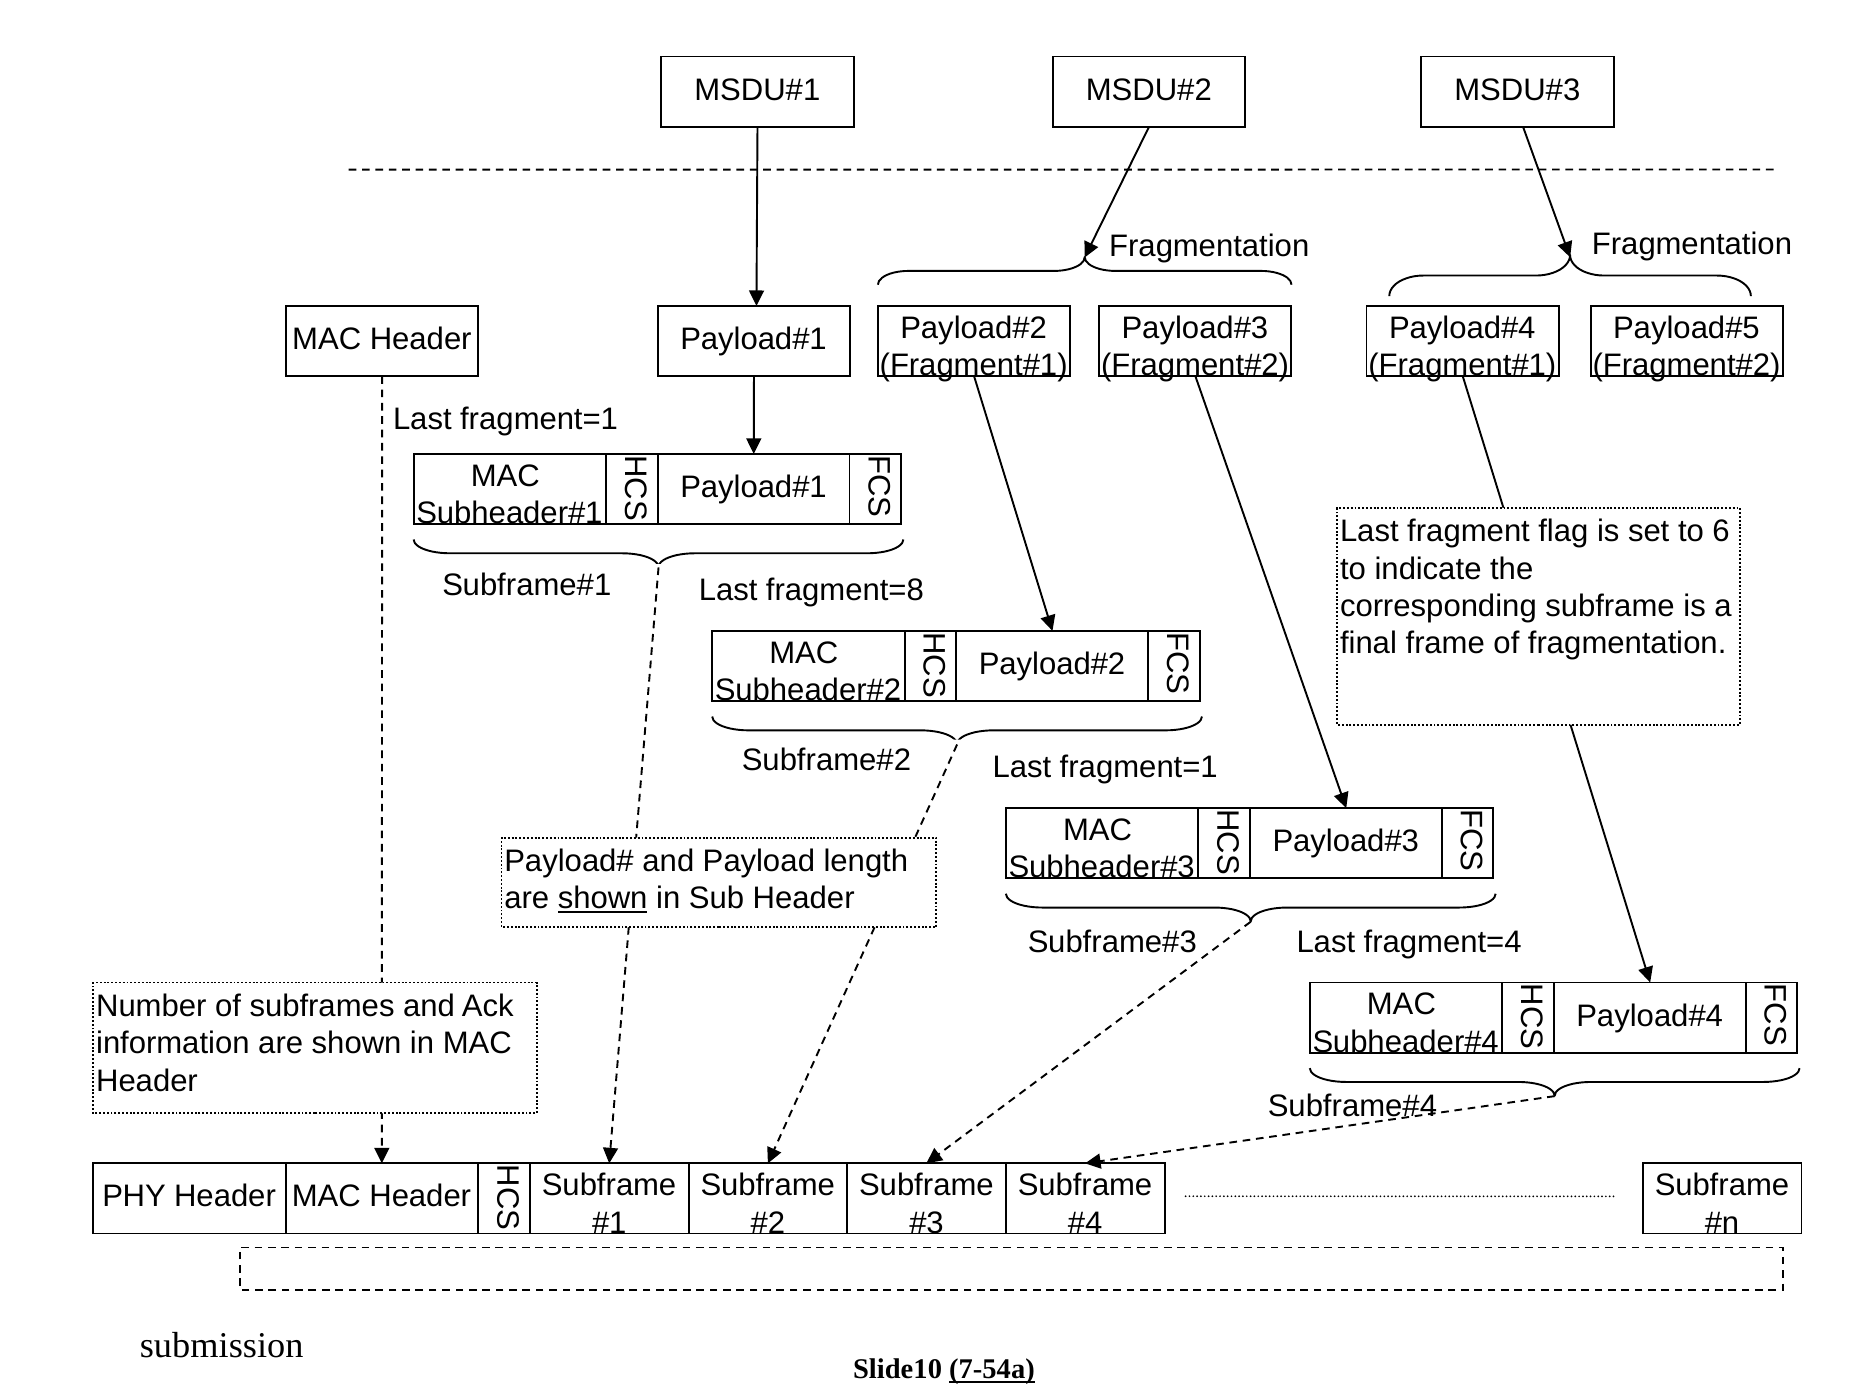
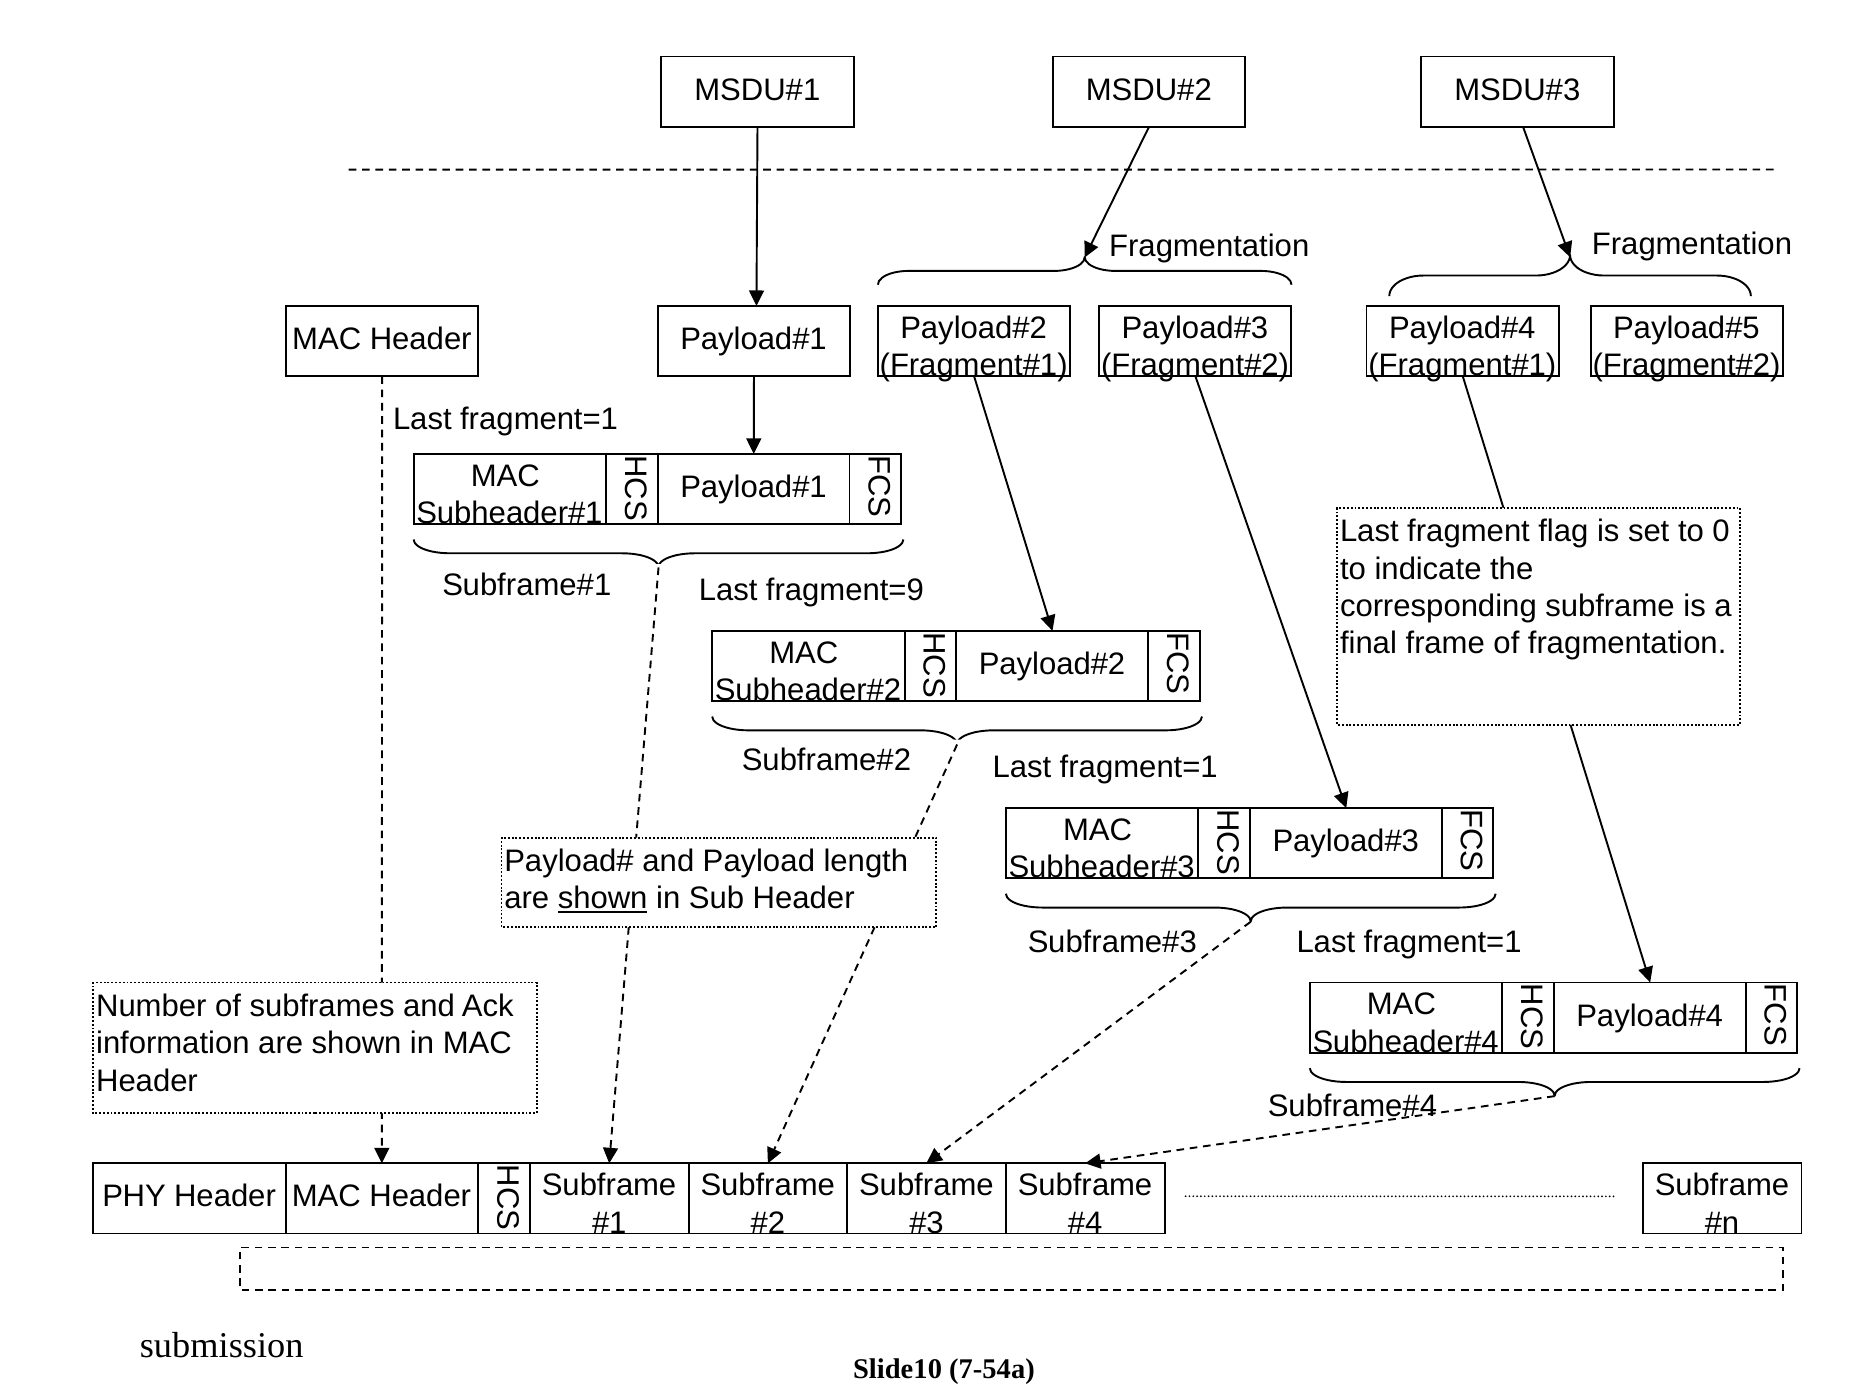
6: 6 -> 0
fragment=8: fragment=8 -> fragment=9
fragment=4 at (1443, 942): fragment=4 -> fragment=1
7-54a underline: present -> none
